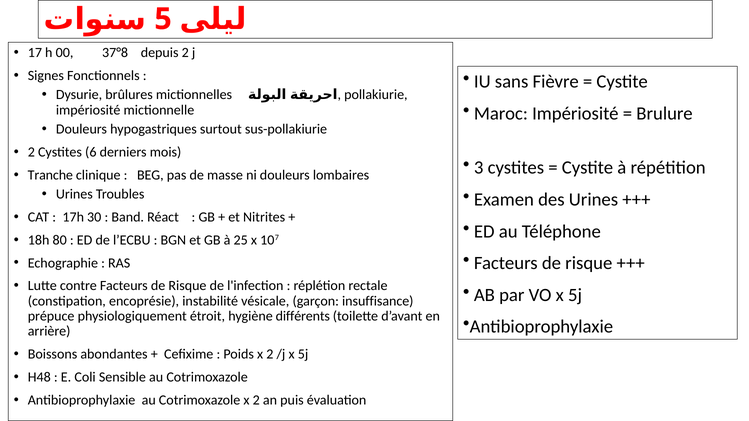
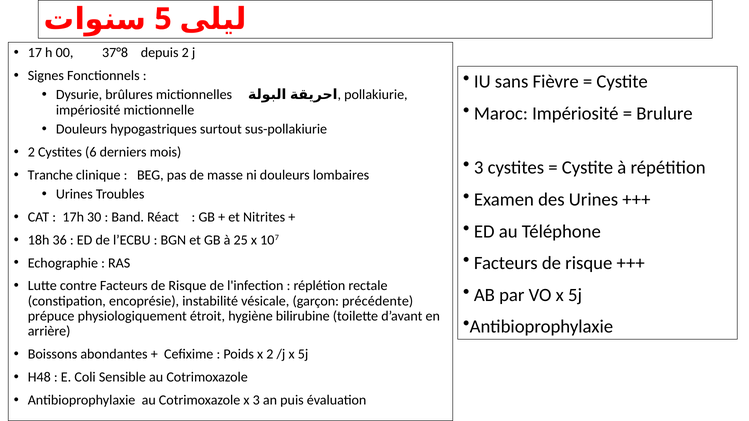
80: 80 -> 36
insuffisance: insuffisance -> précédente
différents: différents -> bilirubine
Cotrimoxazole x 2: 2 -> 3
